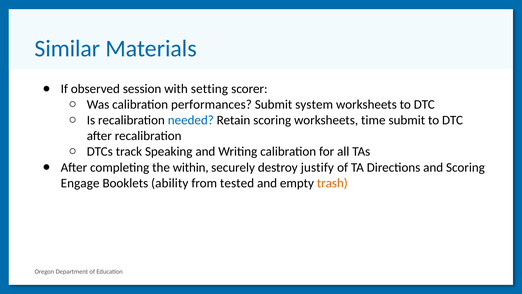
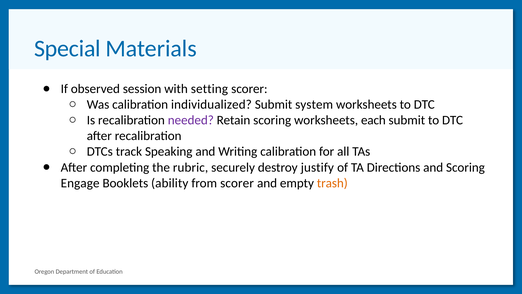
Similar: Similar -> Special
performances: performances -> individualized
needed colour: blue -> purple
time: time -> each
within: within -> rubric
from tested: tested -> scorer
